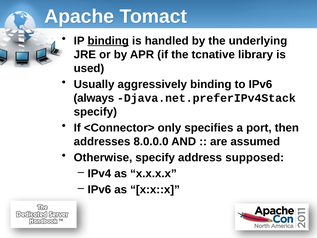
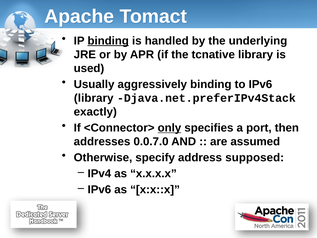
always at (94, 98): always -> library
specify at (95, 112): specify -> exactly
only underline: none -> present
8.0.0.0: 8.0.0.0 -> 0.0.7.0
